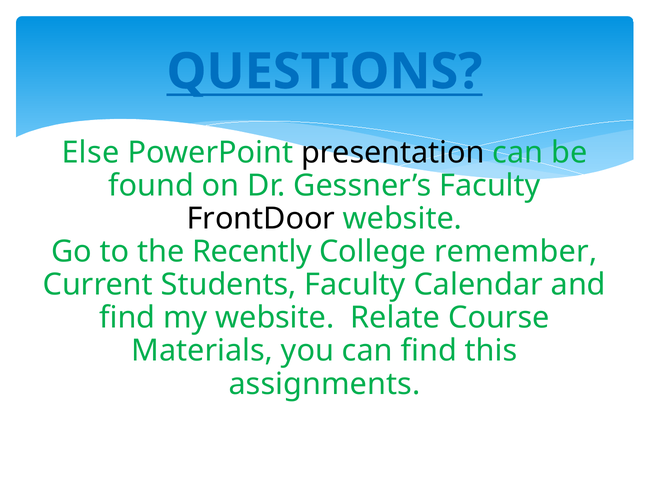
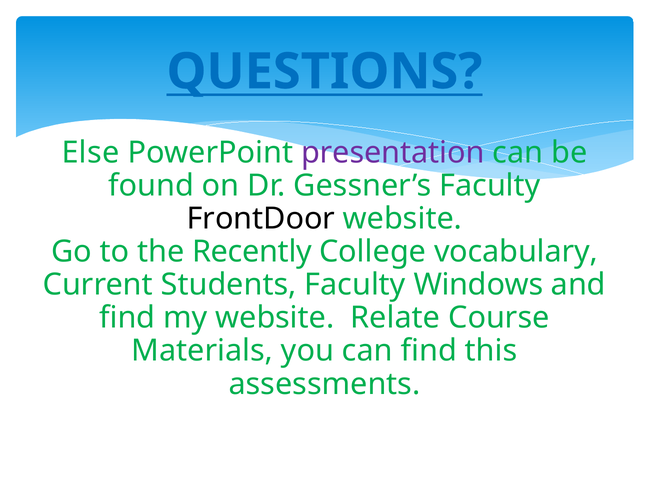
presentation colour: black -> purple
remember: remember -> vocabulary
Calendar: Calendar -> Windows
assignments: assignments -> assessments
